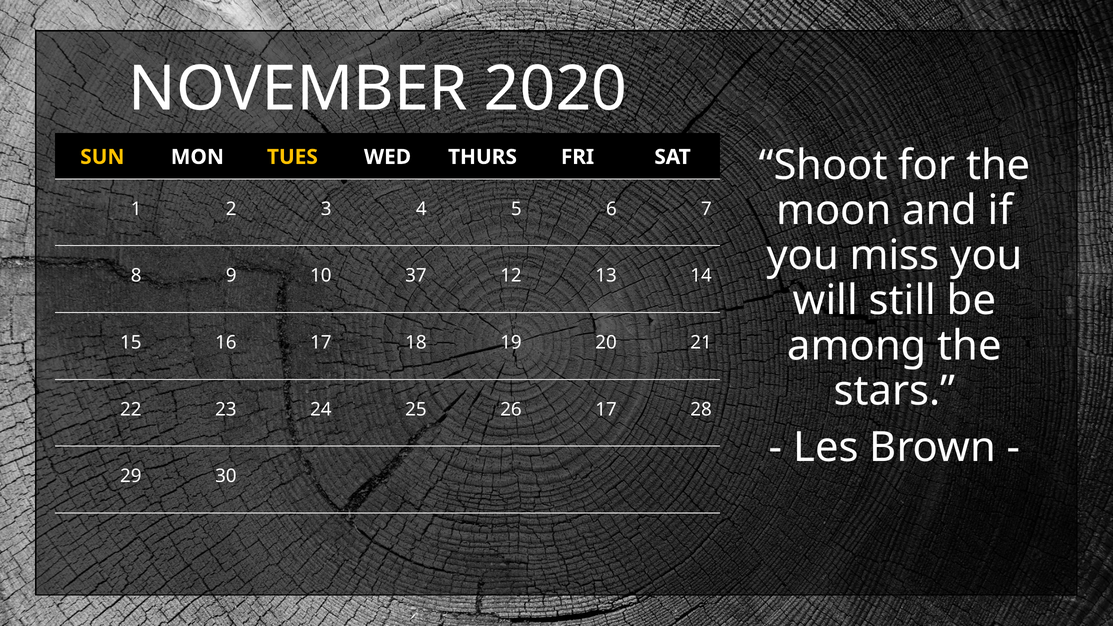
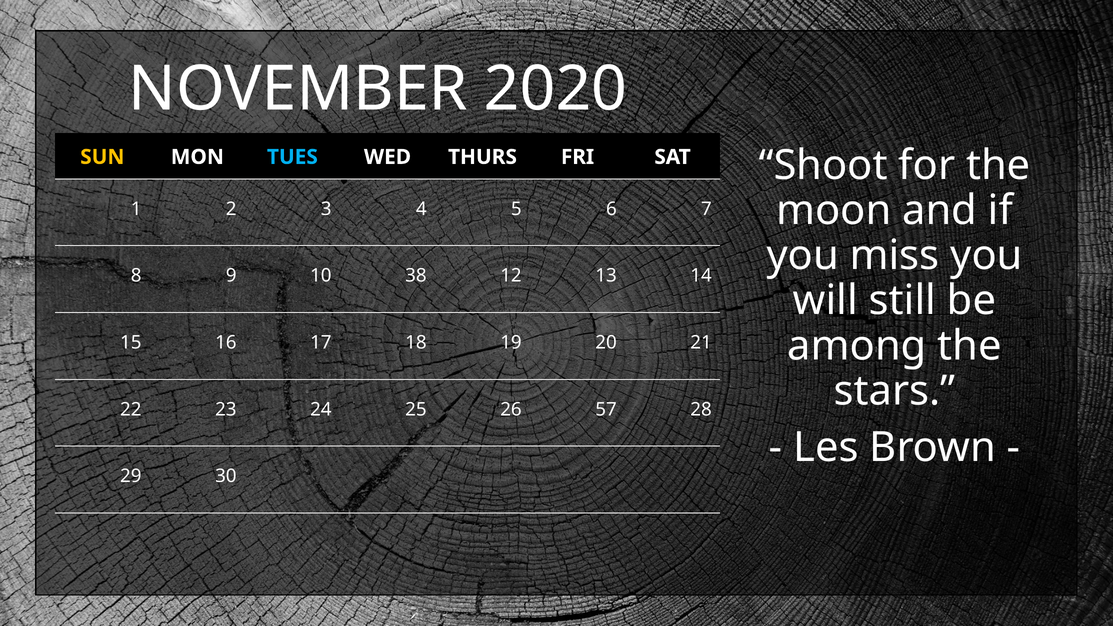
TUES colour: yellow -> light blue
37: 37 -> 38
26 17: 17 -> 57
